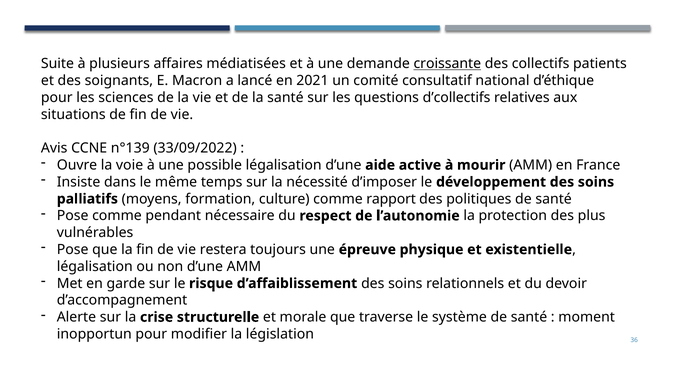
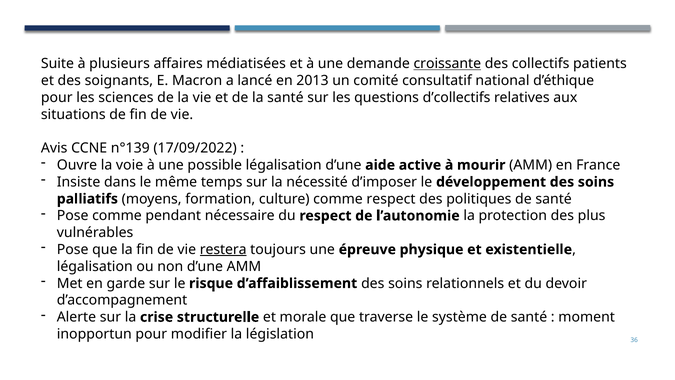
2021: 2021 -> 2013
33/09/2022: 33/09/2022 -> 17/09/2022
comme rapport: rapport -> respect
restera underline: none -> present
